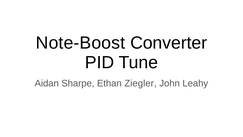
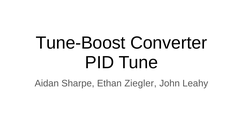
Note-Boost: Note-Boost -> Tune-Boost
